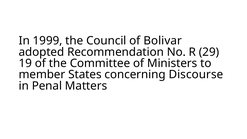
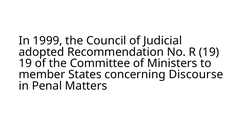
Bolivar: Bolivar -> Judicial
R 29: 29 -> 19
